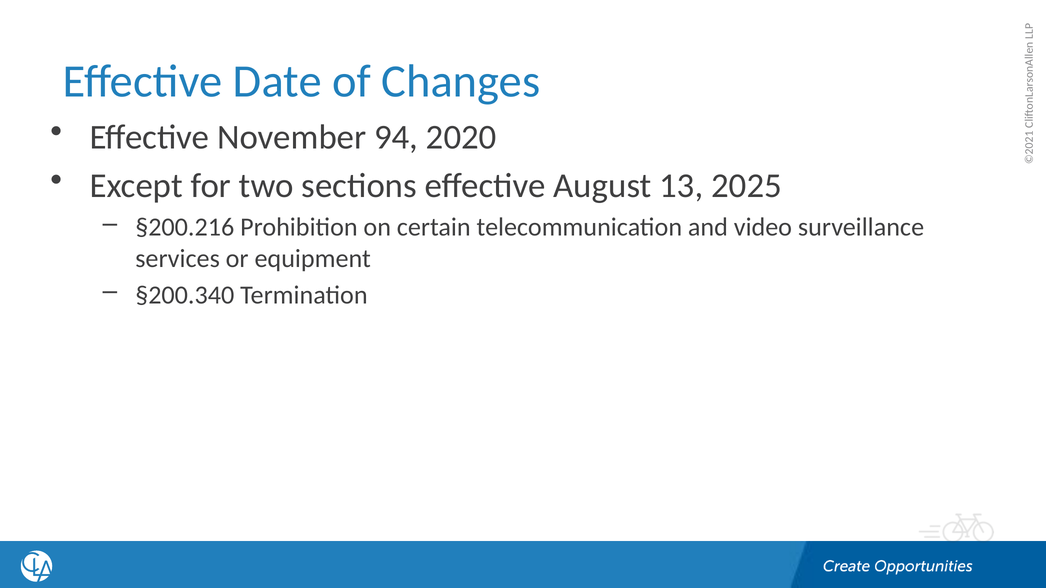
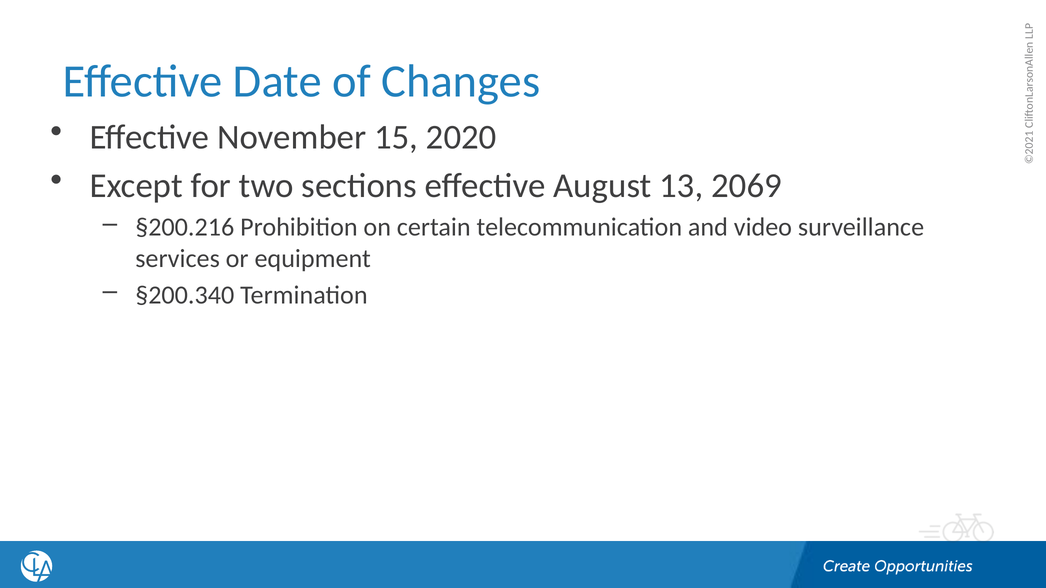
94: 94 -> 15
2025: 2025 -> 2069
